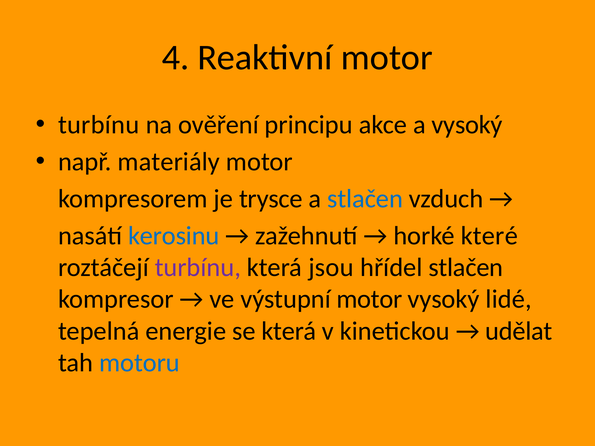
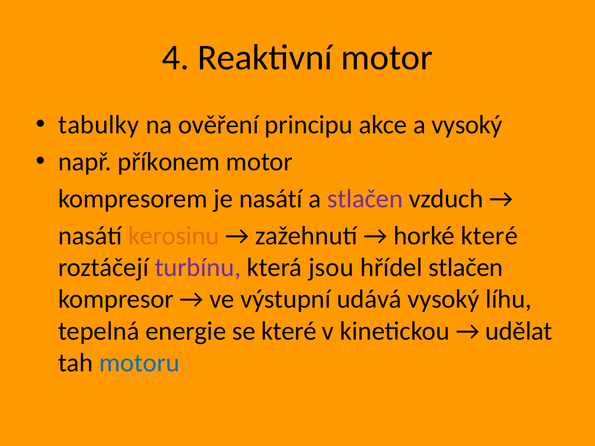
turbínu at (99, 125): turbínu -> tabulky
materiály: materiály -> příkonem
je trysce: trysce -> nasátí
stlačen at (365, 199) colour: blue -> purple
kerosinu colour: blue -> orange
výstupní motor: motor -> udává
lidé: lidé -> líhu
se která: která -> které
